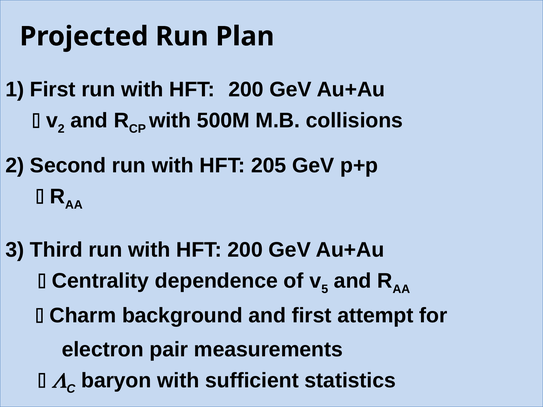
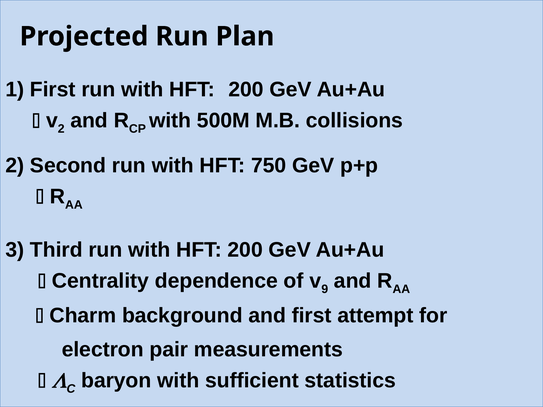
205: 205 -> 750
5: 5 -> 9
